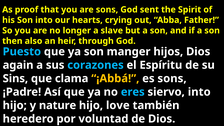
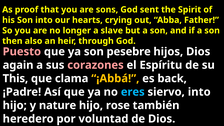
Puesto colour: light blue -> pink
manger: manger -> pesebre
corazones colour: light blue -> pink
Sins: Sins -> This
es sons: sons -> back
love: love -> rose
